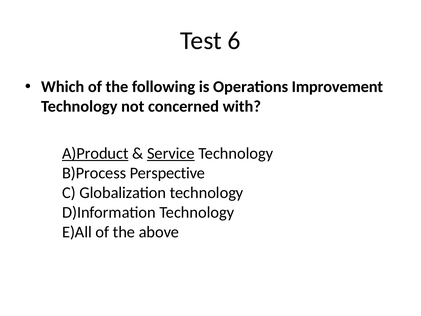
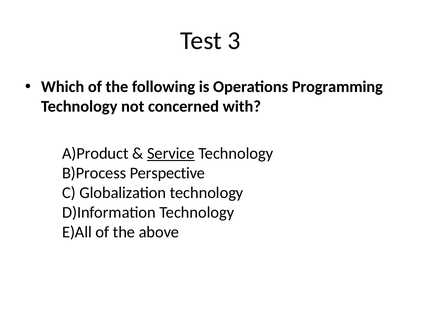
6: 6 -> 3
Improvement: Improvement -> Programming
A)Product underline: present -> none
